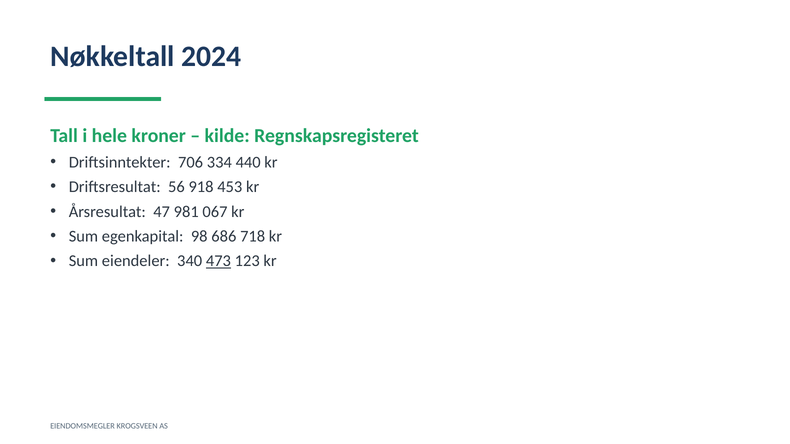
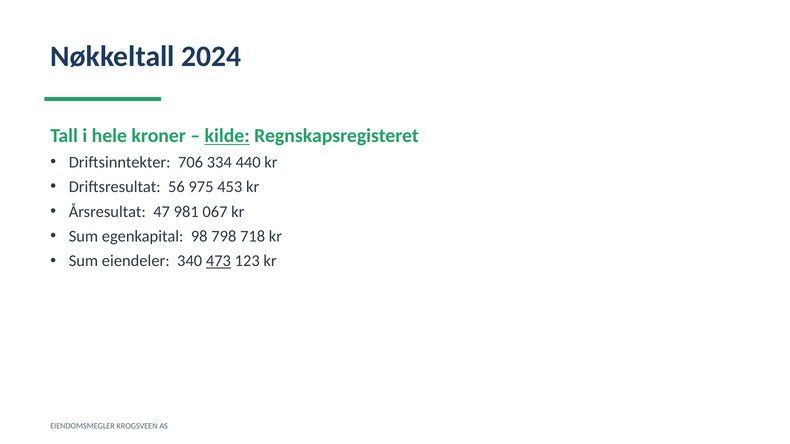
kilde underline: none -> present
918: 918 -> 975
686: 686 -> 798
